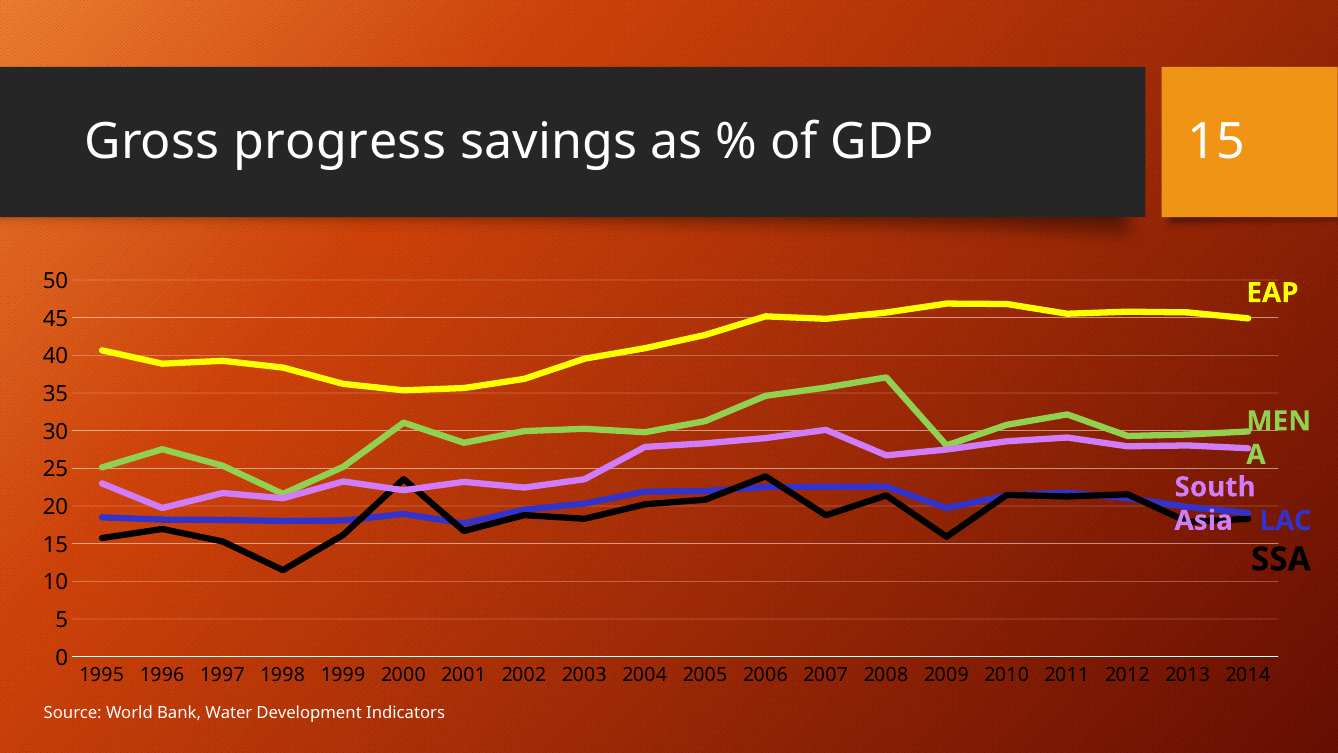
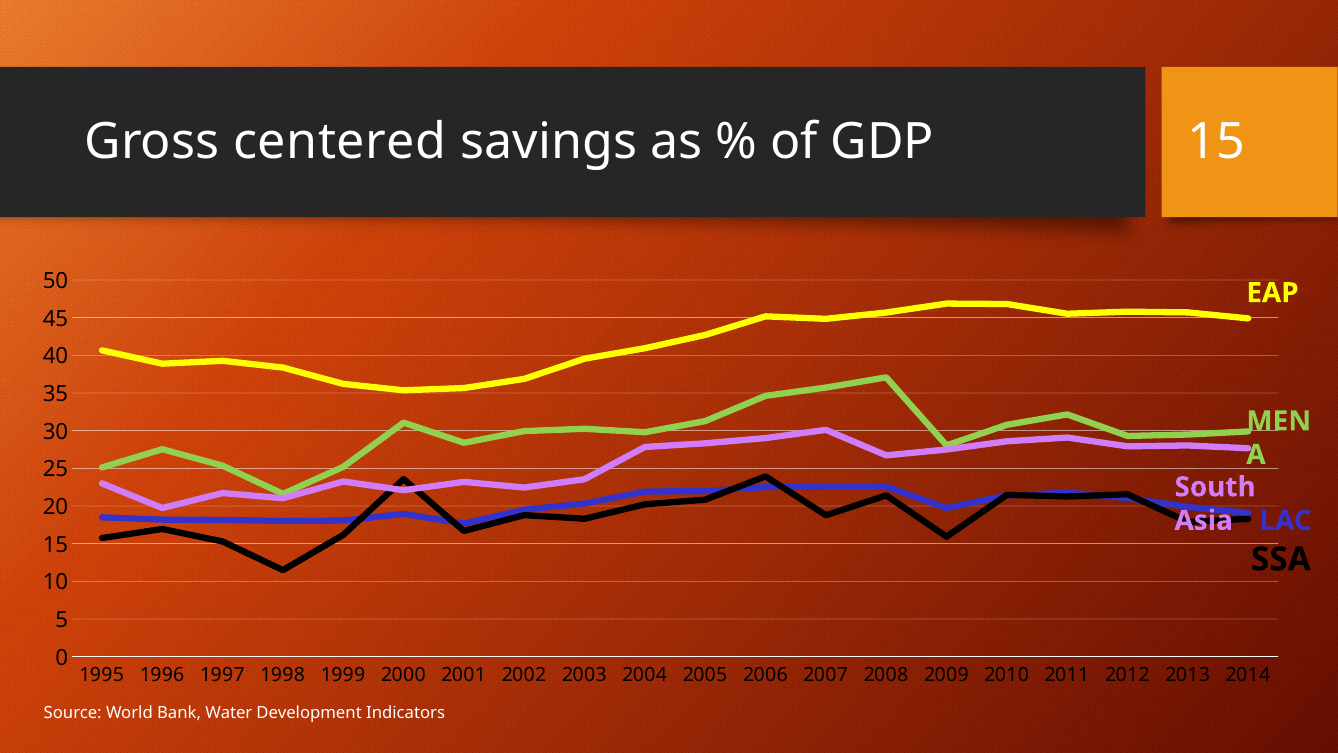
progress: progress -> centered
